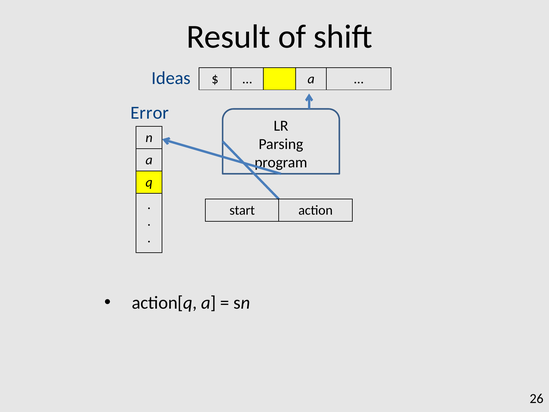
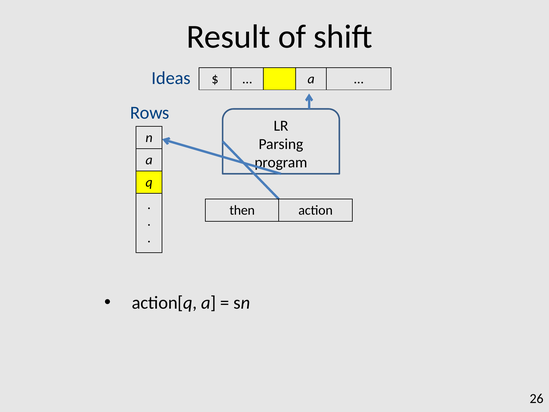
Error: Error -> Rows
start: start -> then
